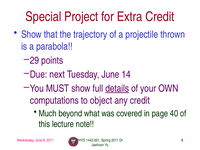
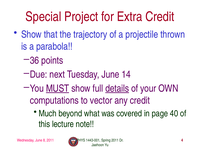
29: 29 -> 36
MUST underline: none -> present
object: object -> vector
